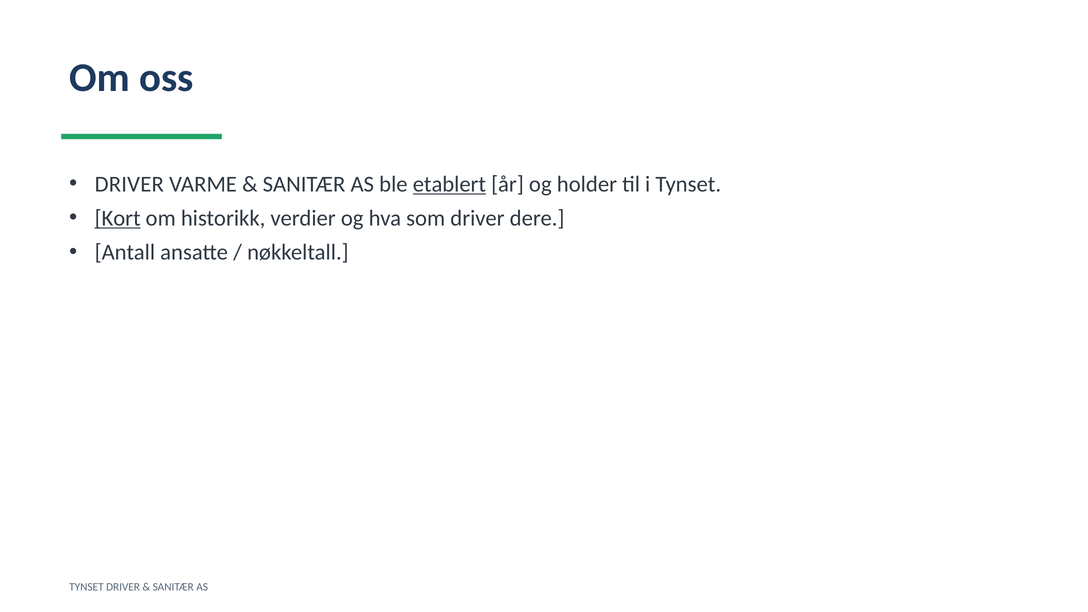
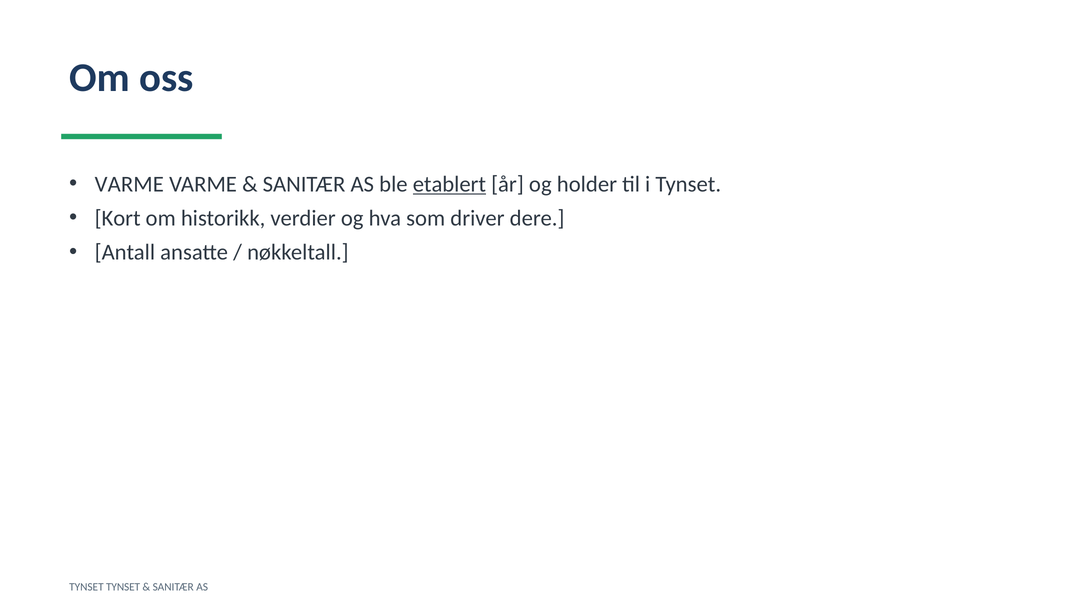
DRIVER at (129, 184): DRIVER -> VARME
Kort underline: present -> none
TYNSET DRIVER: DRIVER -> TYNSET
